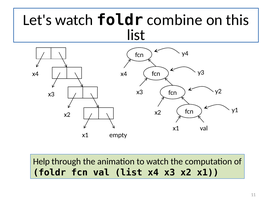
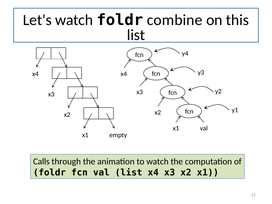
Help: Help -> Calls
